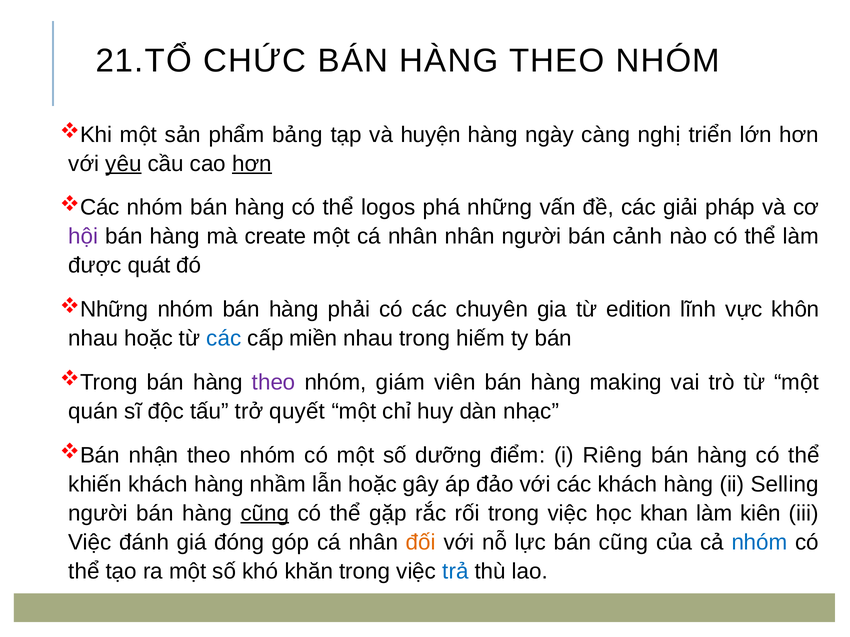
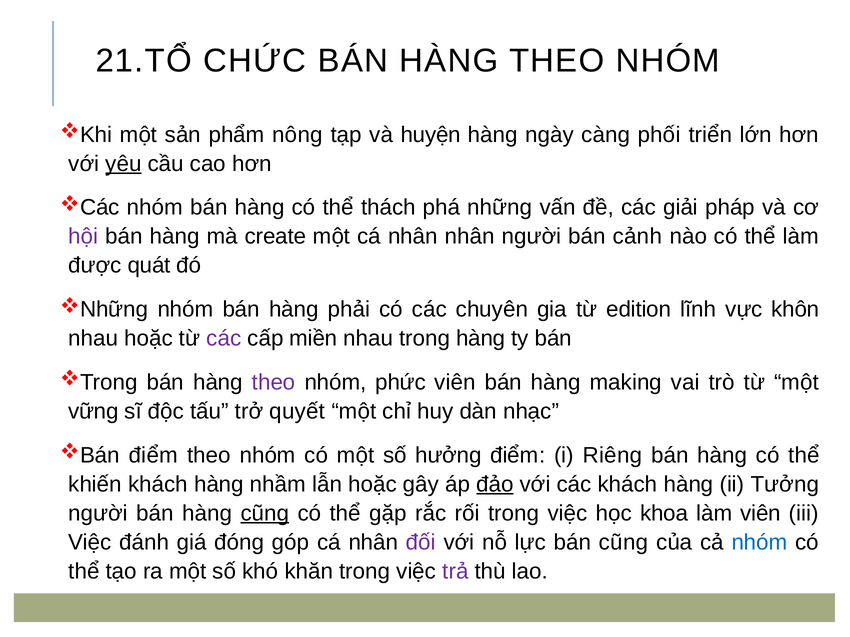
bảng: bảng -> nông
nghị: nghị -> phối
hơn at (252, 164) underline: present -> none
logos: logos -> thách
các at (224, 339) colour: blue -> purple
trong hiếm: hiếm -> hàng
giám: giám -> phức
quán: quán -> vững
nhận at (154, 455): nhận -> điểm
dưỡng: dưỡng -> hưởng
đảo underline: none -> present
Selling: Selling -> Tưởng
khan: khan -> khoa
làm kiên: kiên -> viên
đối colour: orange -> purple
trả colour: blue -> purple
